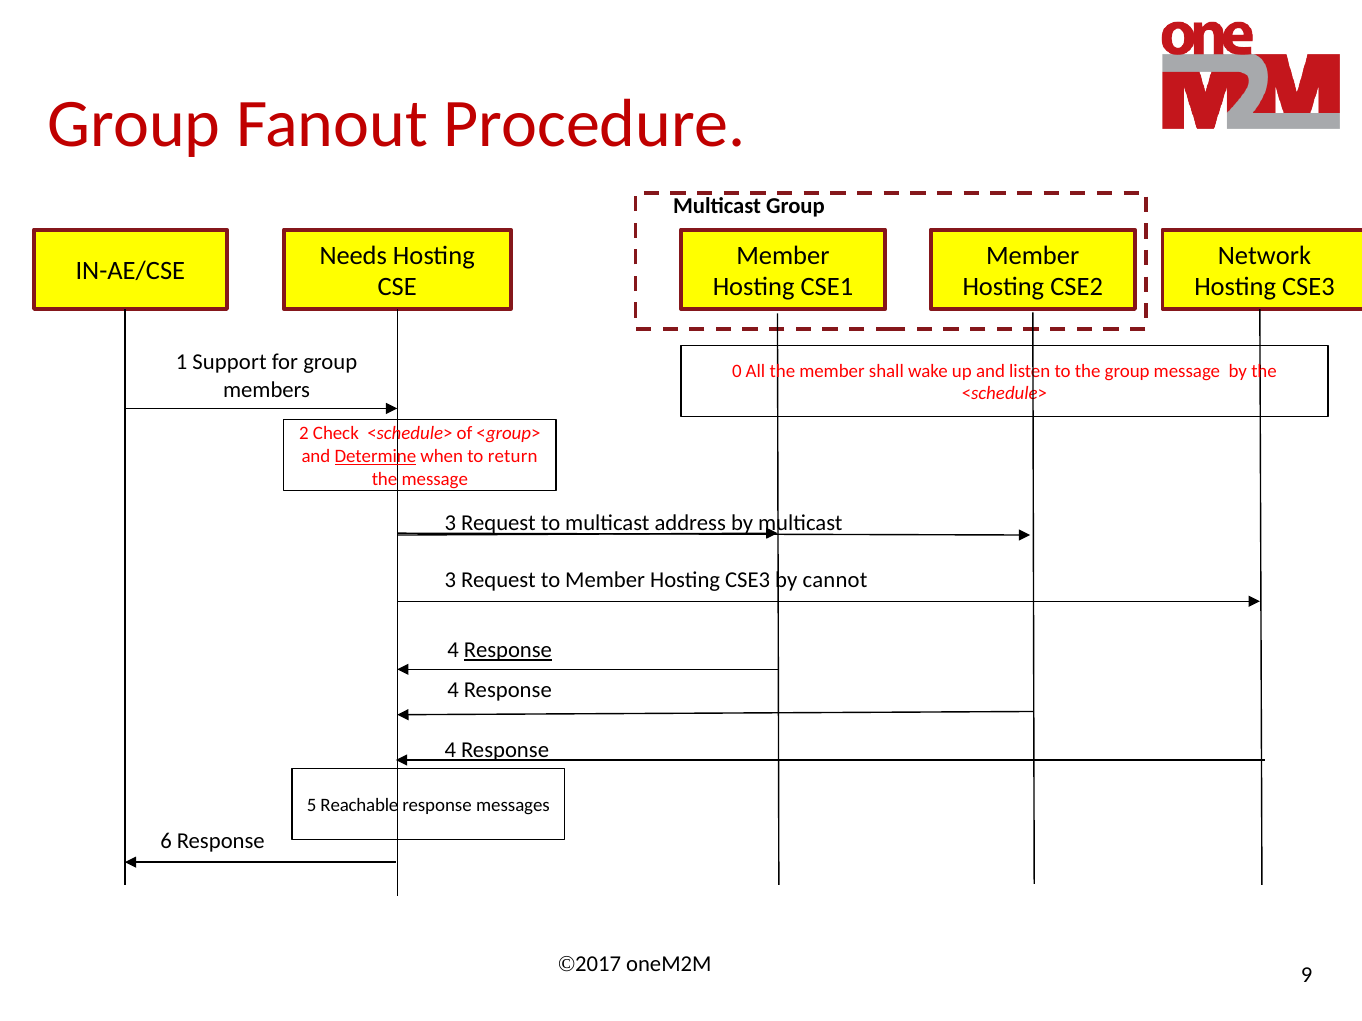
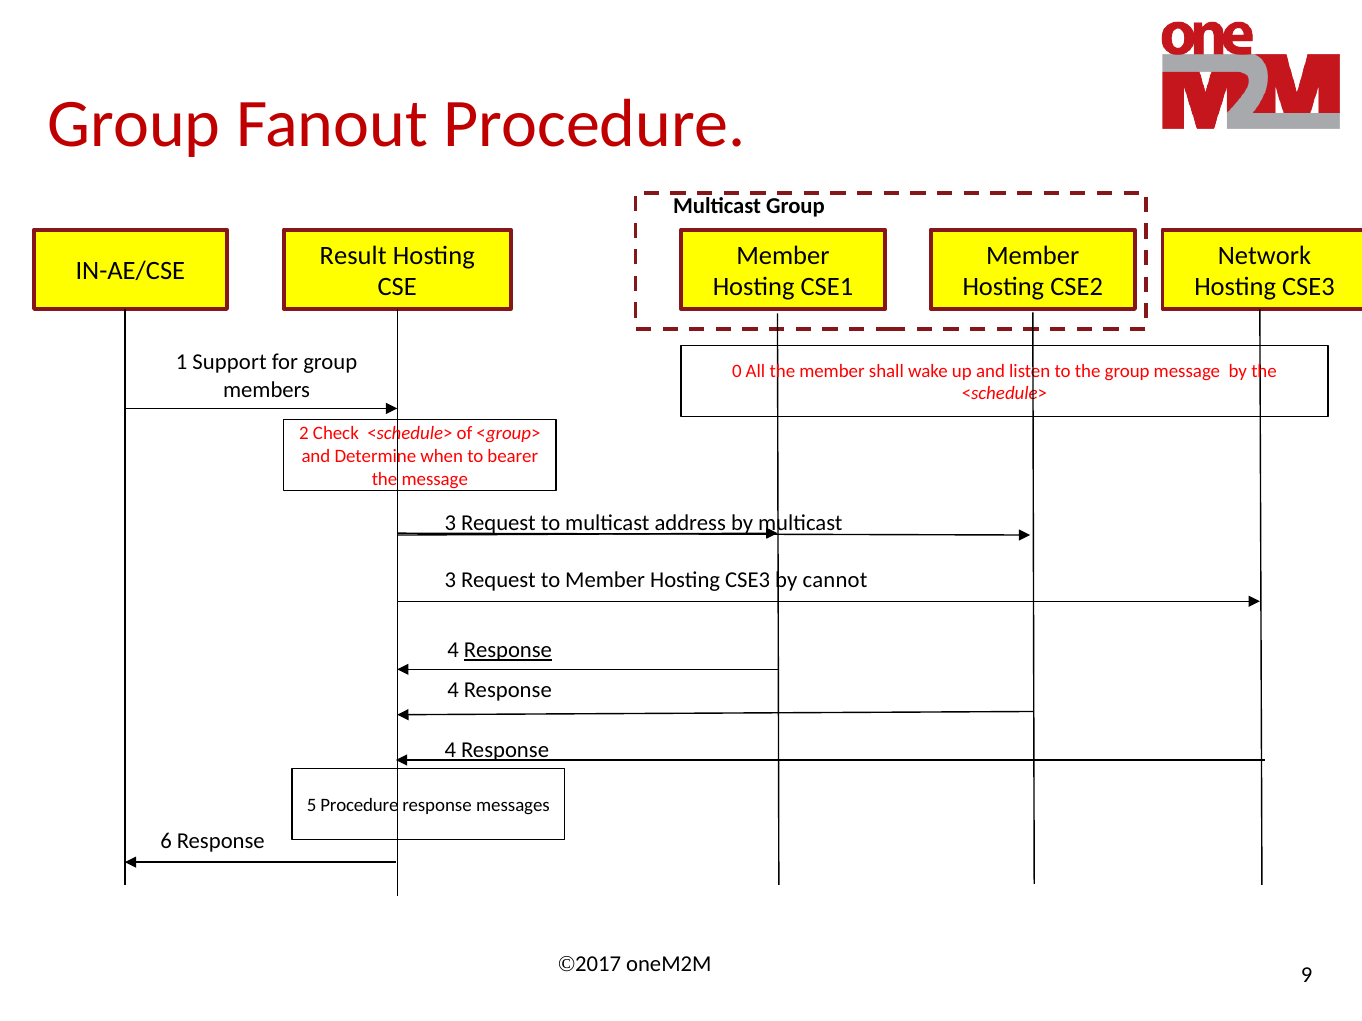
Needs: Needs -> Result
Determine underline: present -> none
return: return -> bearer
5 Reachable: Reachable -> Procedure
